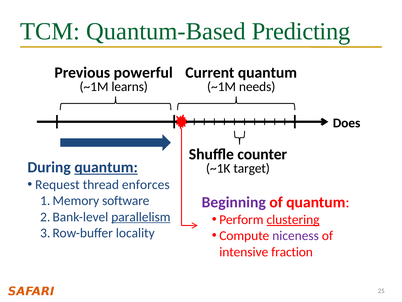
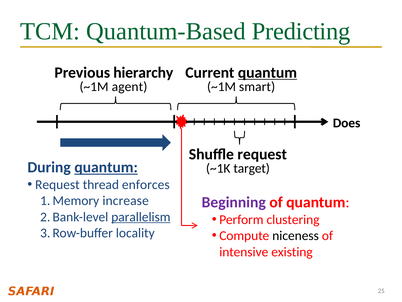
powerful: powerful -> hierarchy
quantum at (267, 73) underline: none -> present
learns: learns -> agent
needs: needs -> smart
Shuffle counter: counter -> request
software: software -> increase
clustering underline: present -> none
niceness colour: purple -> black
fraction: fraction -> existing
